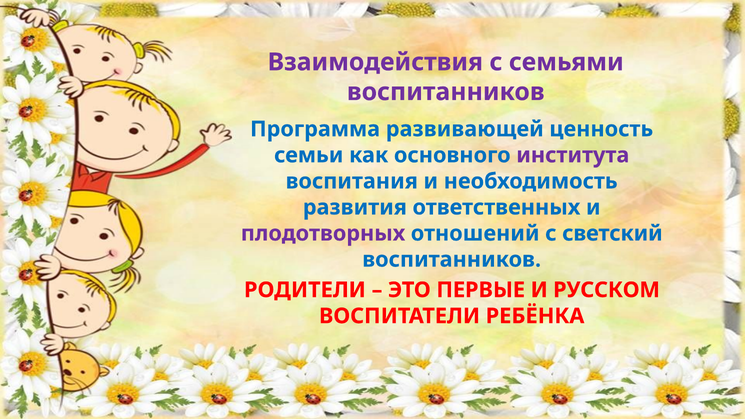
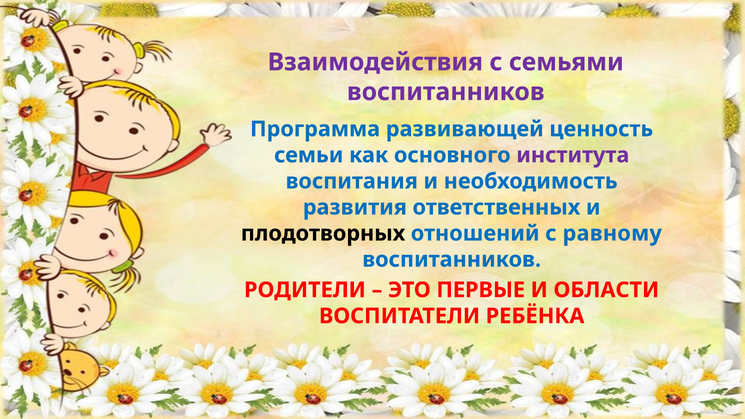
плодотворных colour: purple -> black
светский: светский -> равному
РУССКОМ: РУССКОМ -> ОБЛАСТИ
